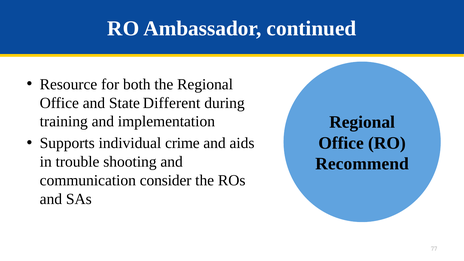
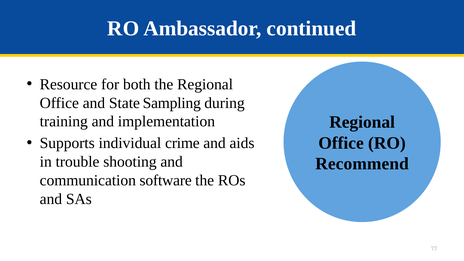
Different: Different -> Sampling
consider: consider -> software
